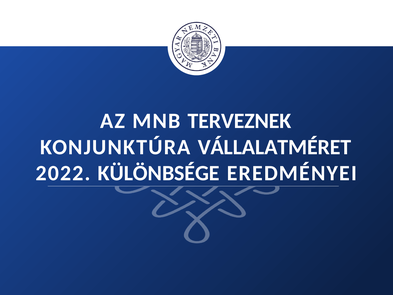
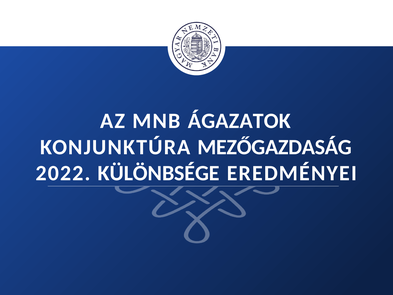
TERVEZNEK: TERVEZNEK -> ÁGAZATOK
VÁLLALATMÉRET: VÁLLALATMÉRET -> MEZŐGAZDASÁG
